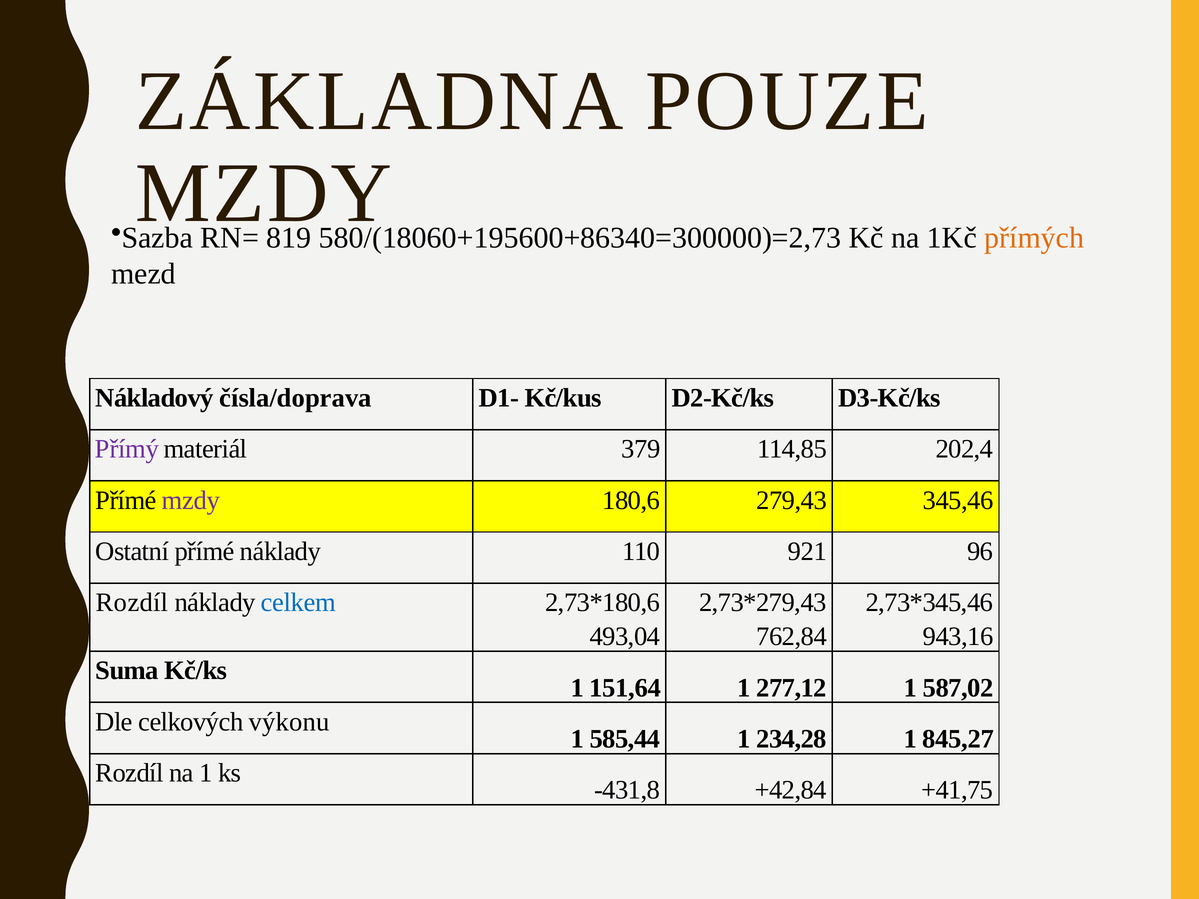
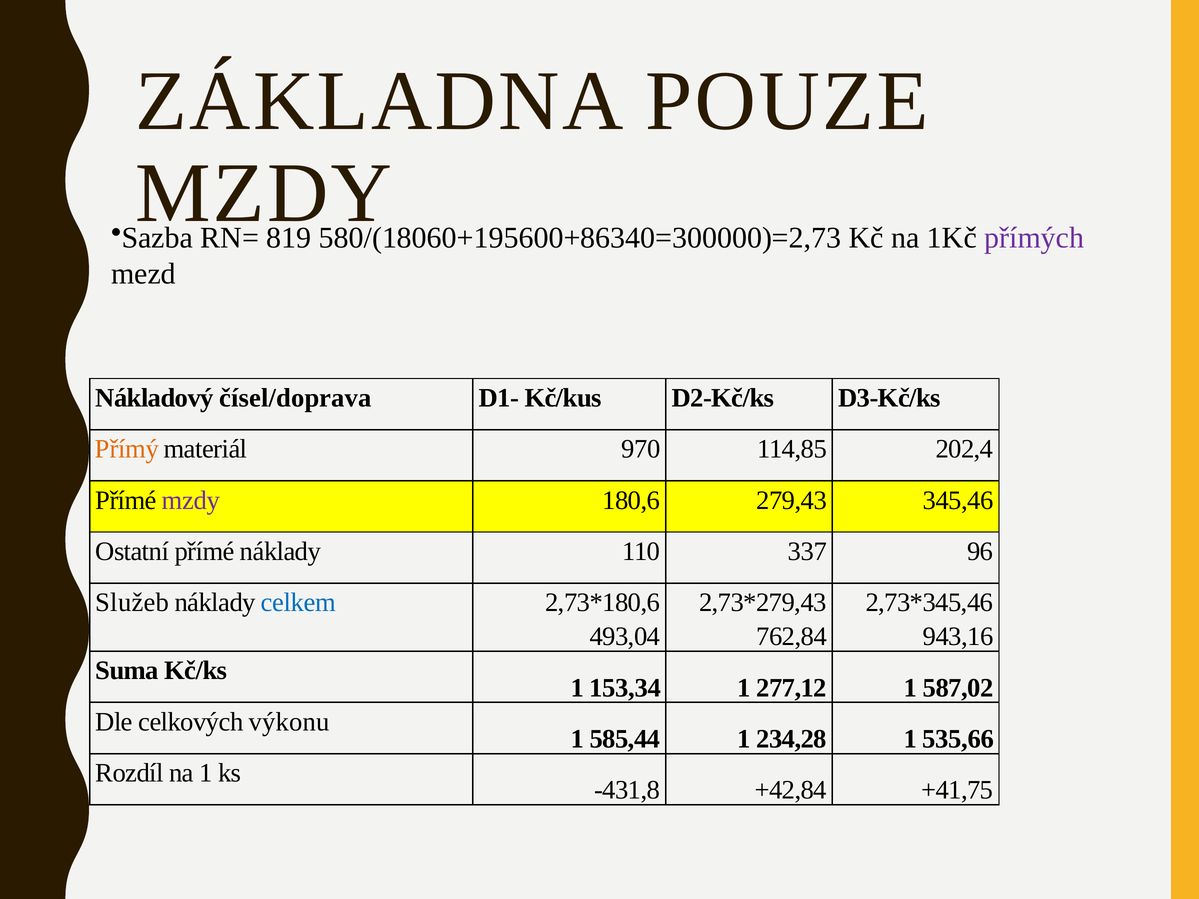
přímých colour: orange -> purple
čísla/doprava: čísla/doprava -> čísel/doprava
Přímý colour: purple -> orange
379: 379 -> 970
921: 921 -> 337
Rozdíl at (132, 603): Rozdíl -> Služeb
151,64: 151,64 -> 153,34
845,27: 845,27 -> 535,66
